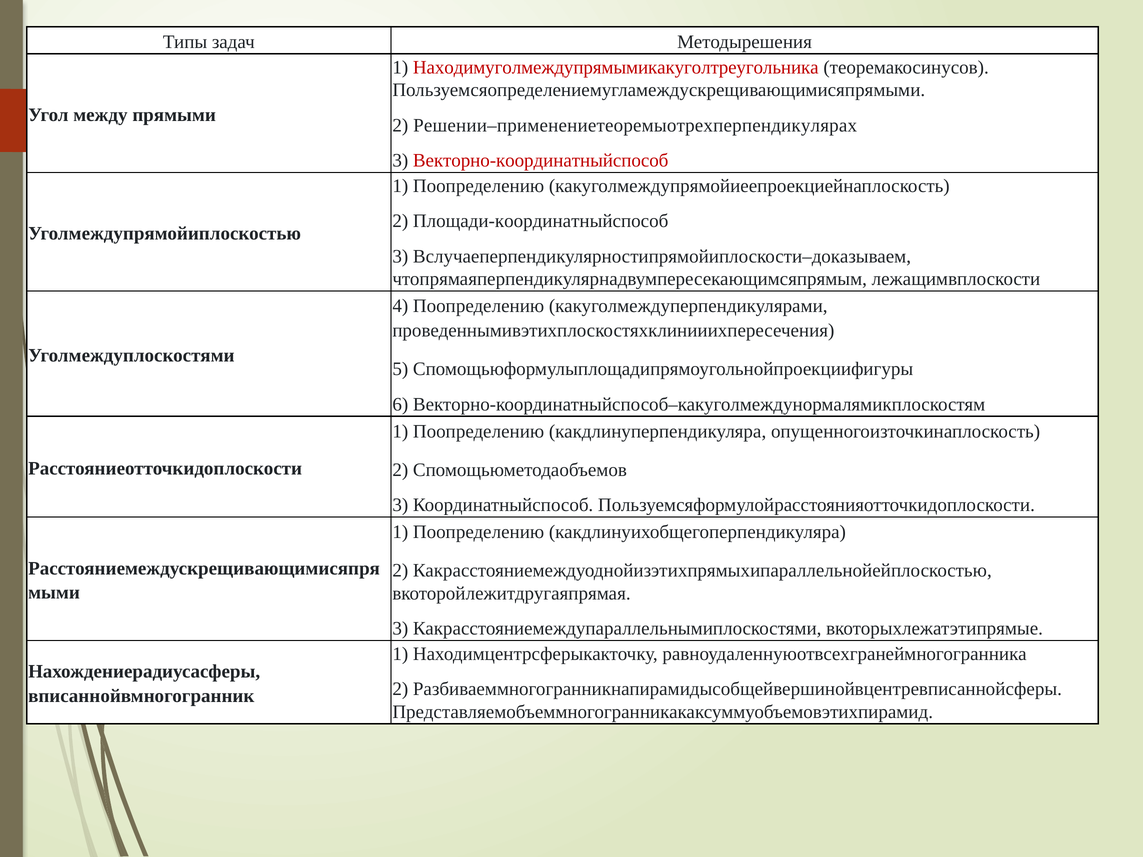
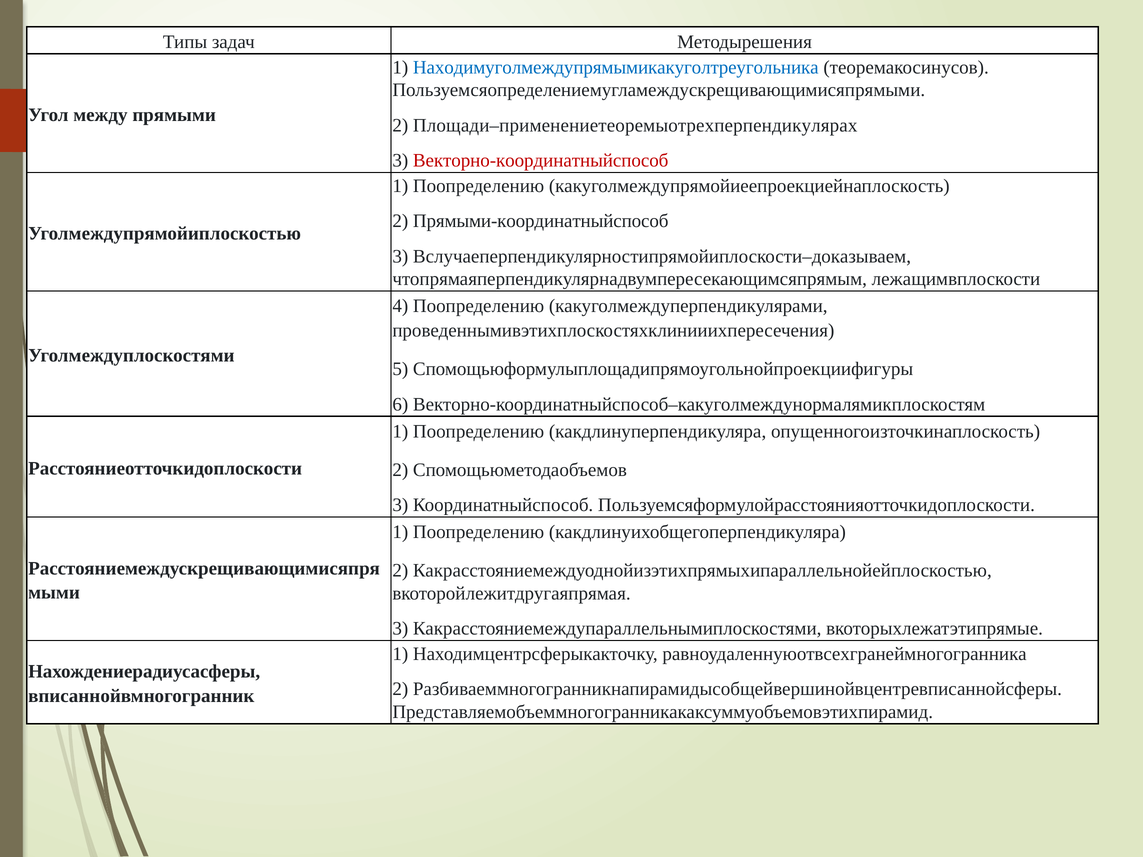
Находимуголмеждупрямымикакуголтреугольника colour: red -> blue
Решении–применениетеоремыотрехперпендикулярах: Решении–применениетеоремыотрехперпендикулярах -> Площади–применениетеоремыотрехперпендикулярах
Площади-координатныйспособ: Площади-координатныйспособ -> Прямыми-координатныйспособ
